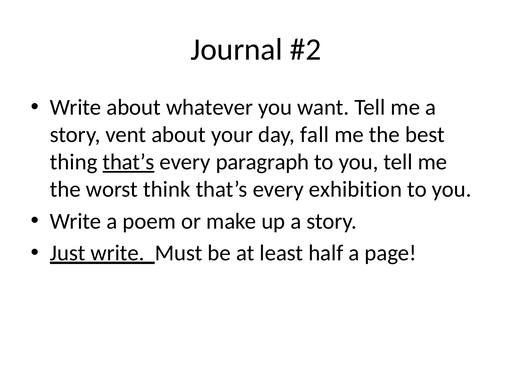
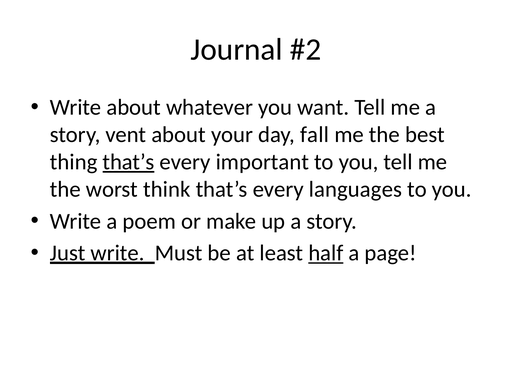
paragraph: paragraph -> important
exhibition: exhibition -> languages
half underline: none -> present
